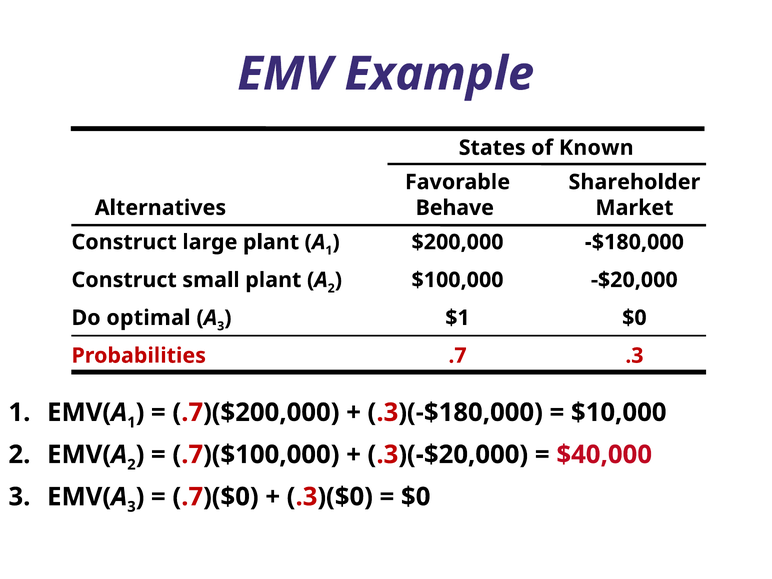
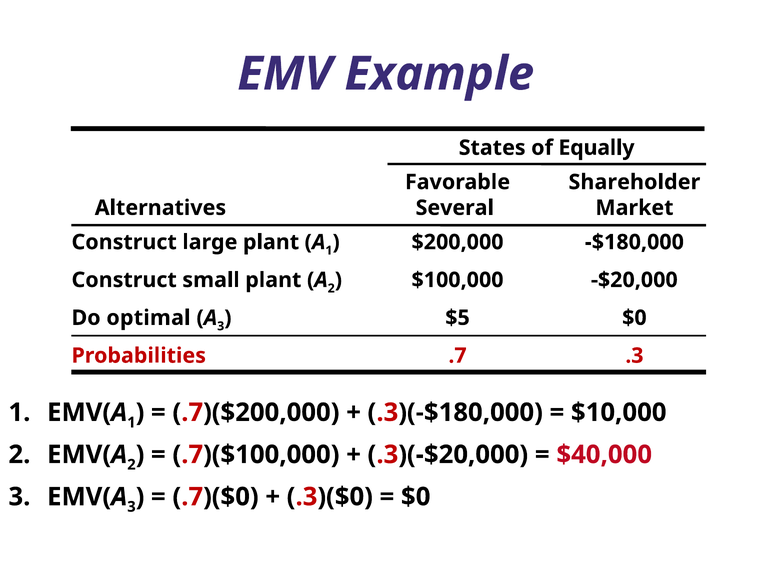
Known: Known -> Equally
Behave: Behave -> Several
$1: $1 -> $5
